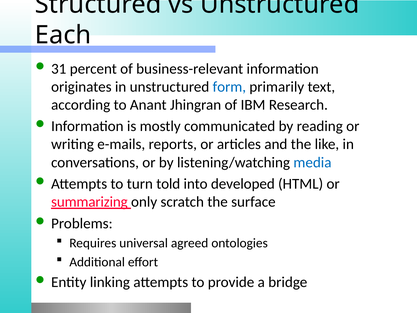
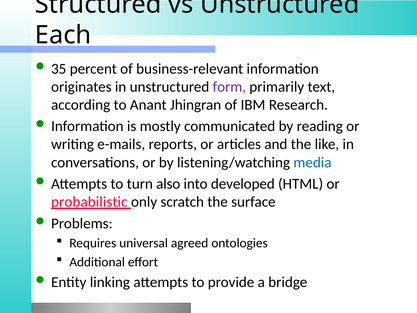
31: 31 -> 35
form colour: blue -> purple
told: told -> also
summarizing: summarizing -> probabilistic
